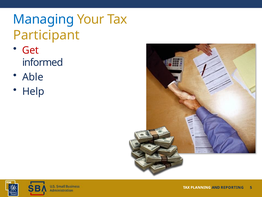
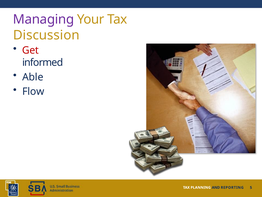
Managing colour: blue -> purple
Participant: Participant -> Discussion
Help: Help -> Flow
